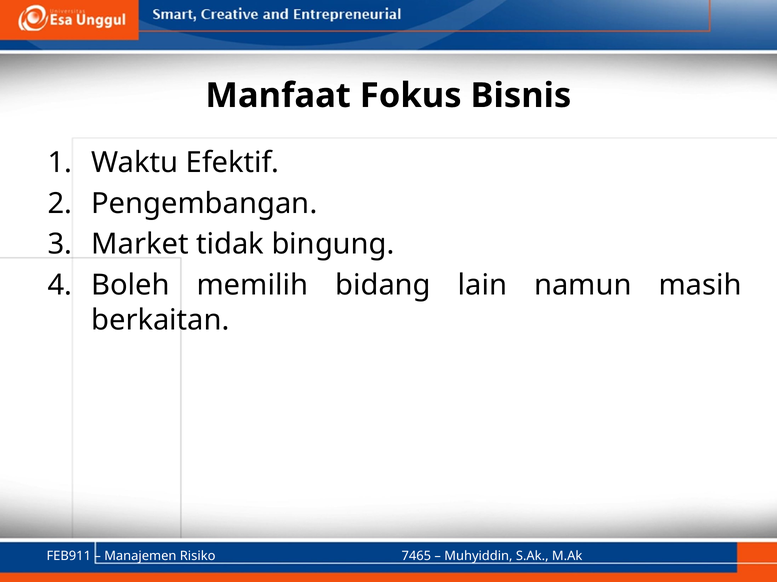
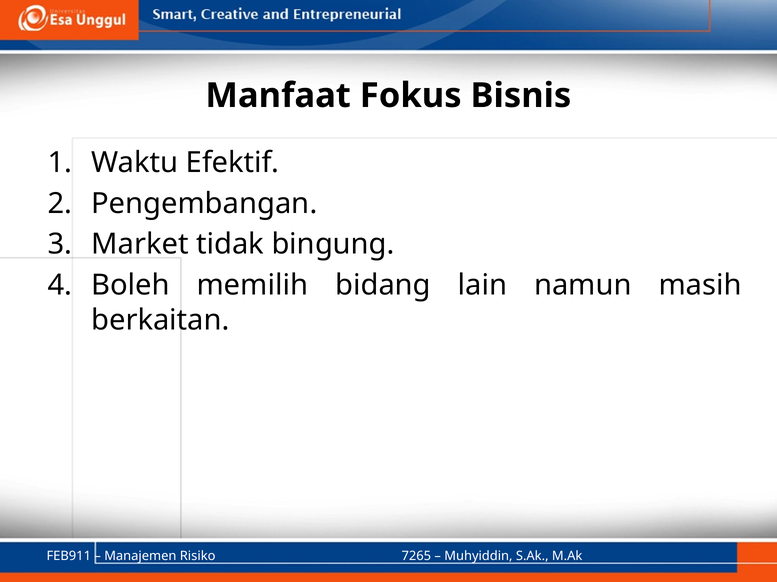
7465: 7465 -> 7265
